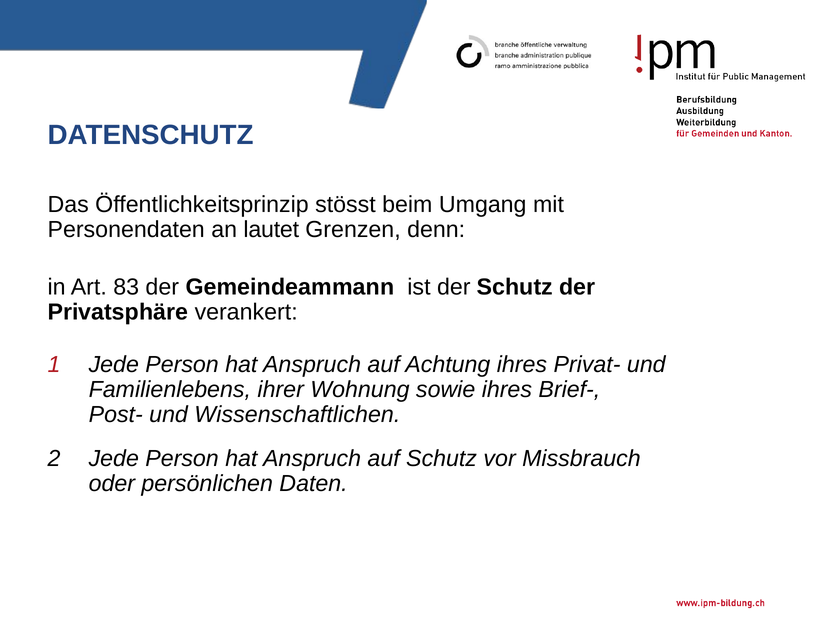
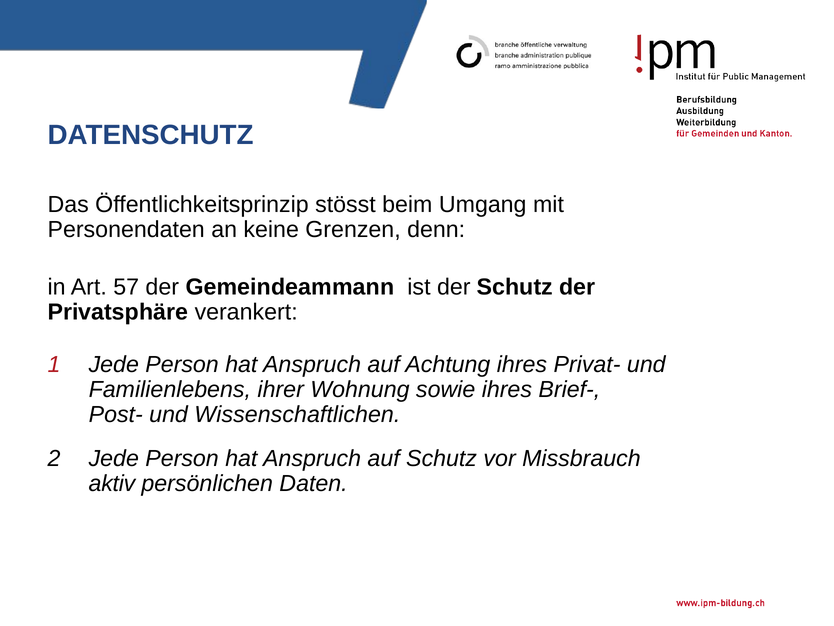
lautet: lautet -> keine
83: 83 -> 57
oder: oder -> aktiv
